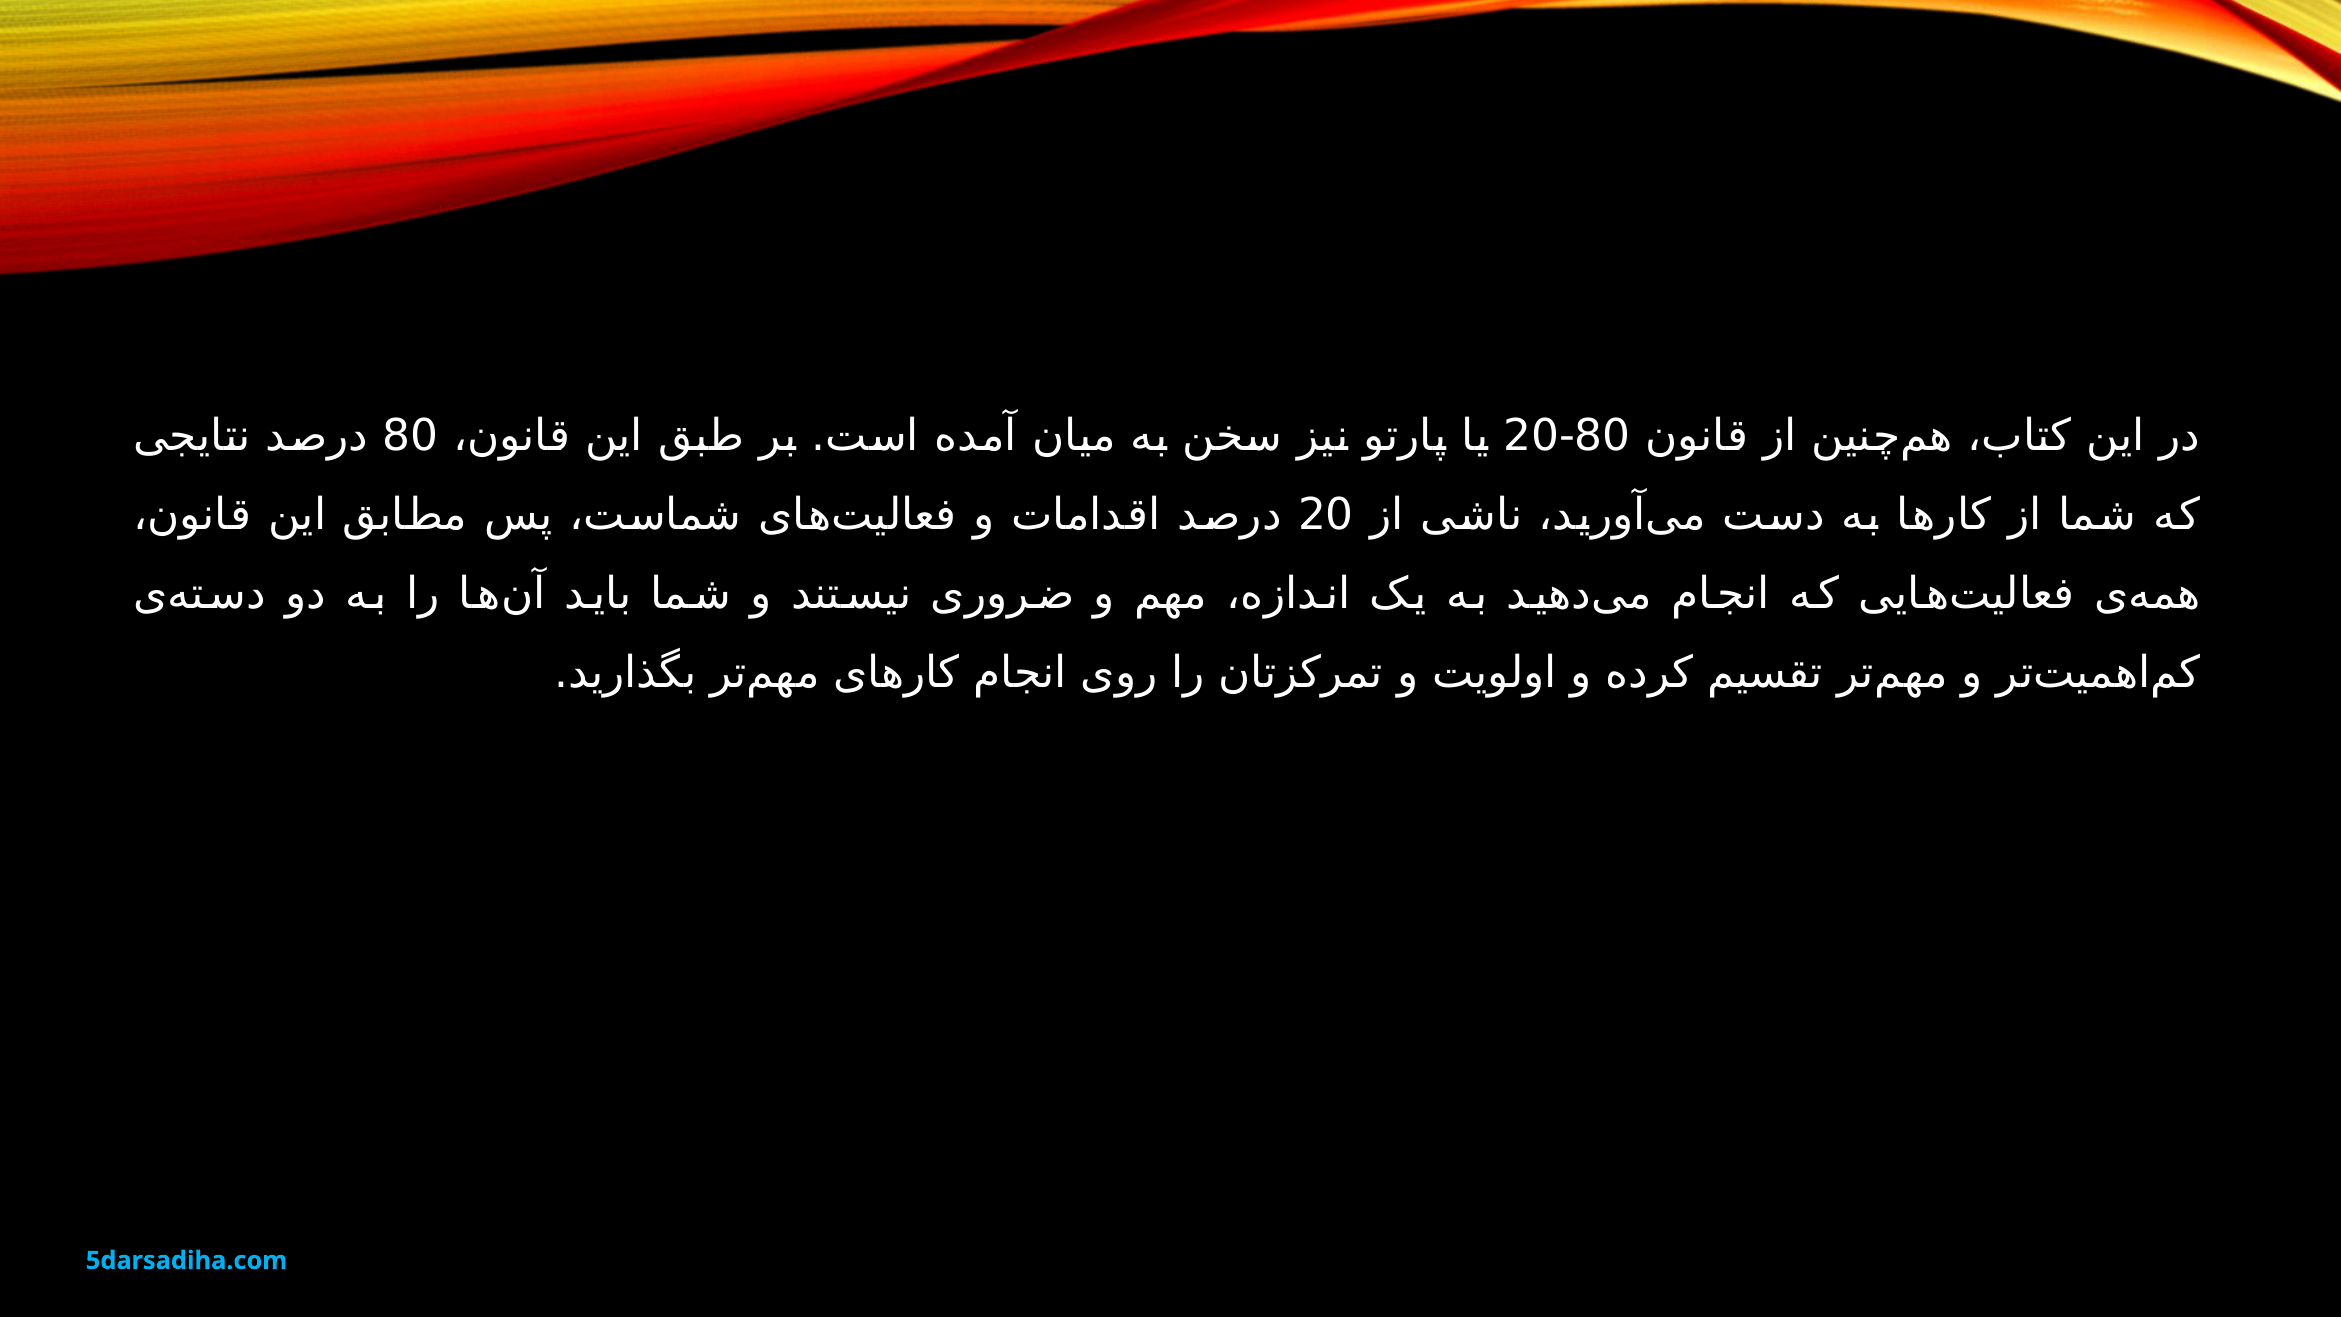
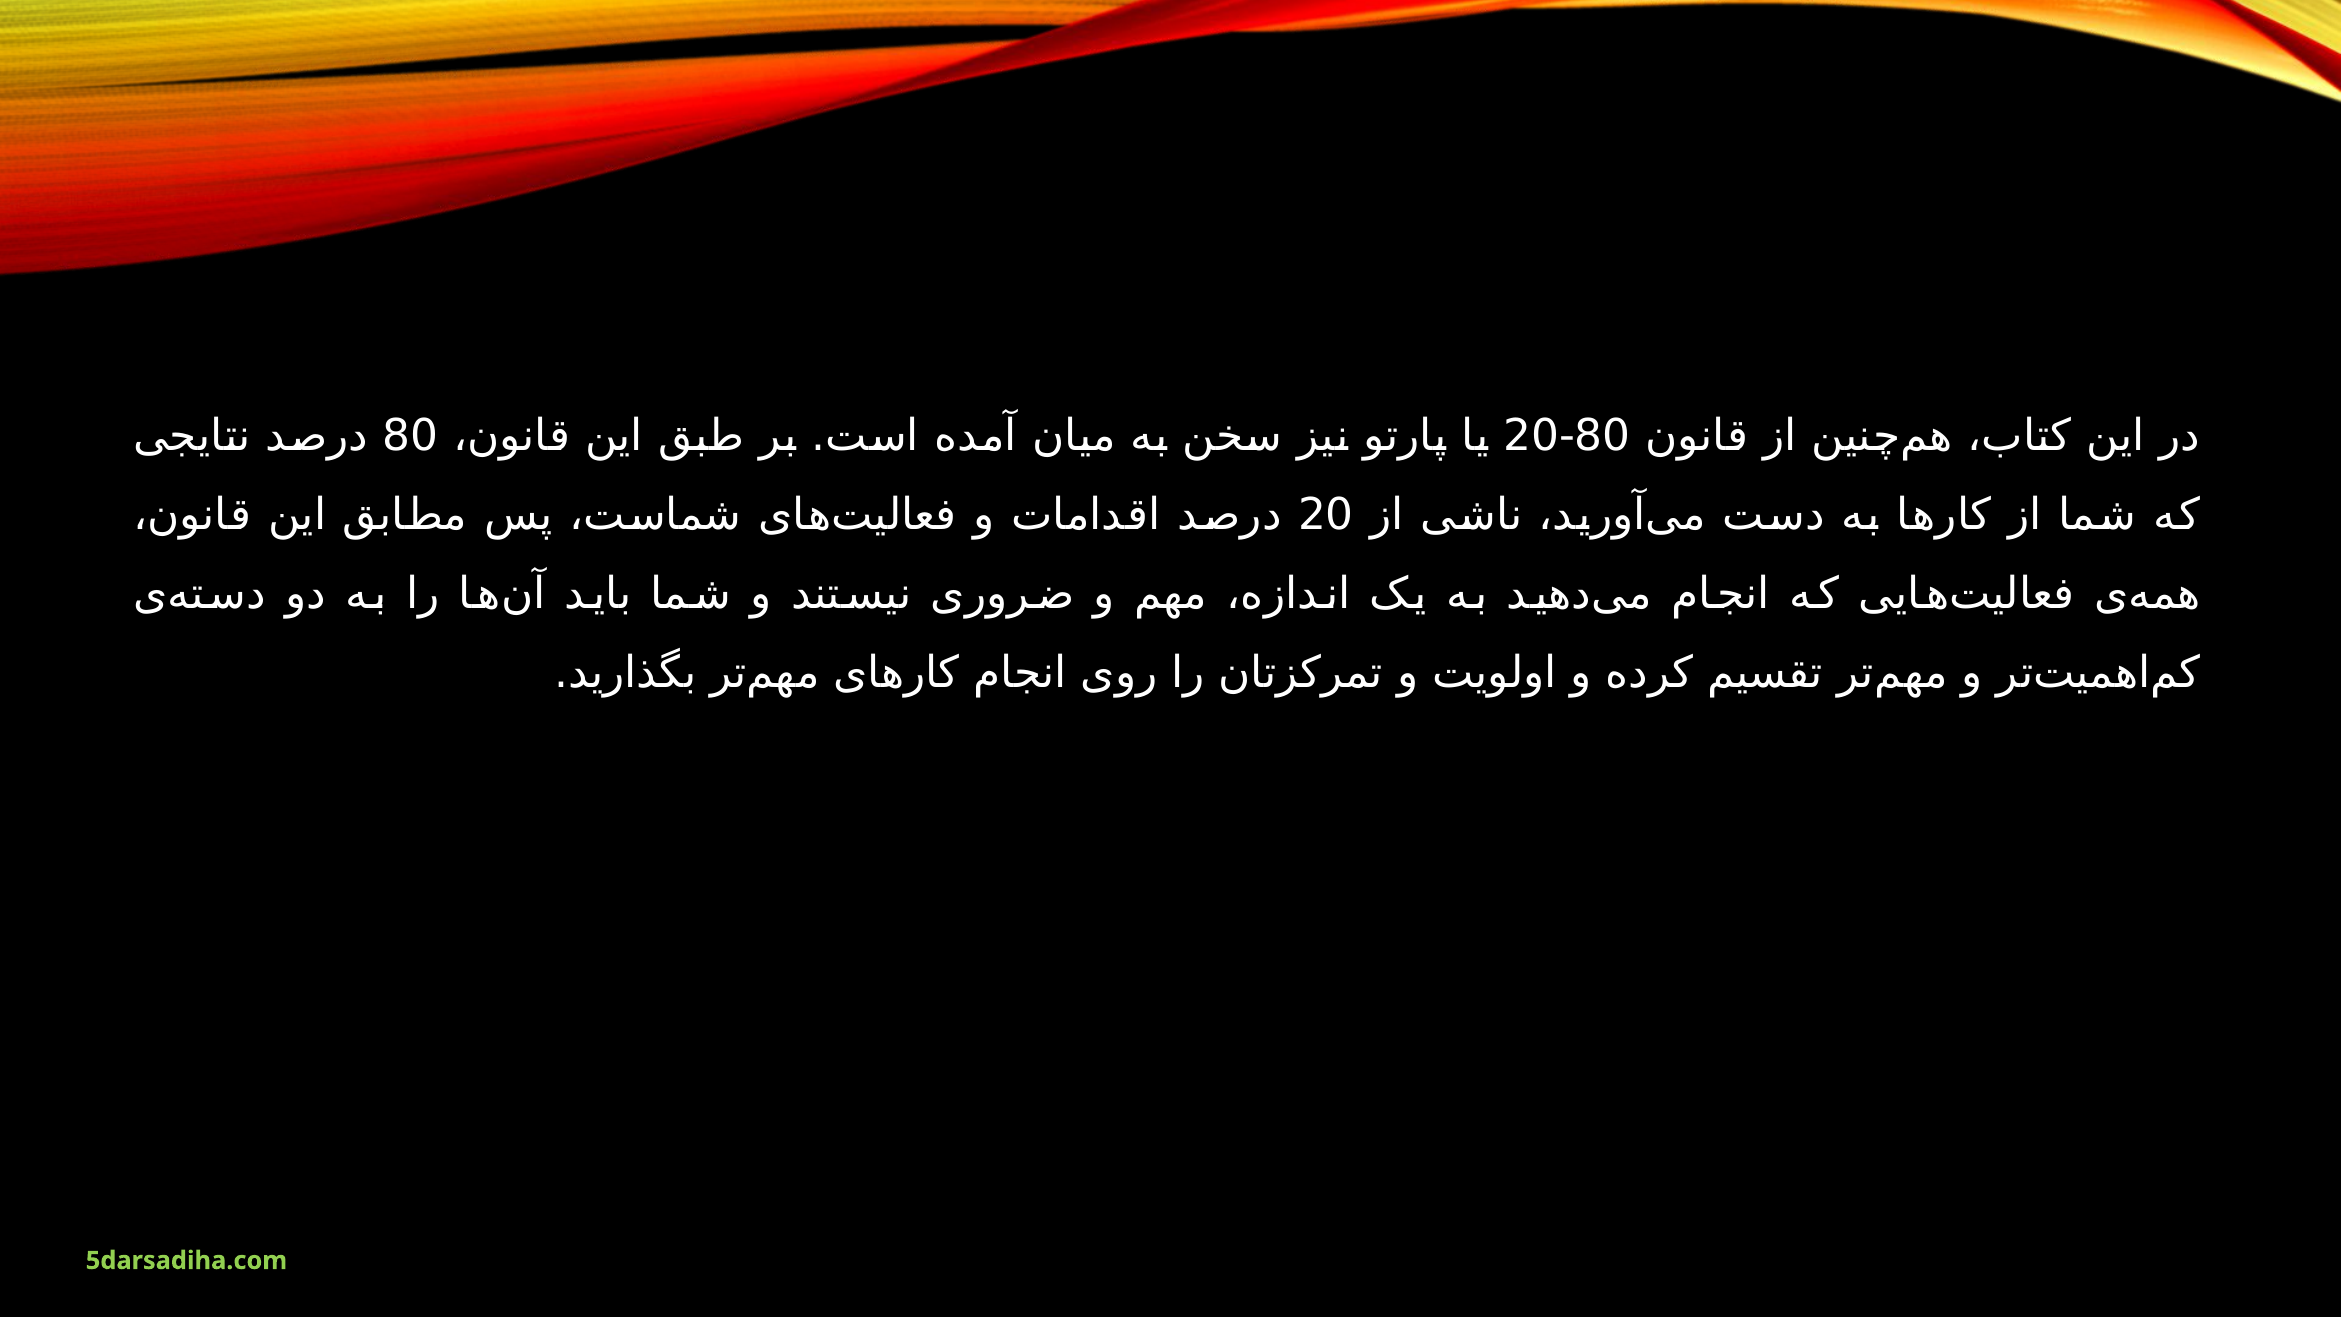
5darsadiha.com colour: light blue -> light green
